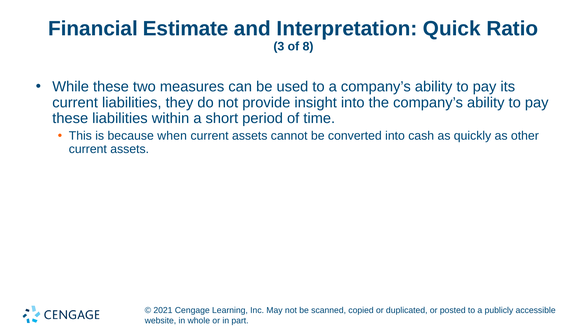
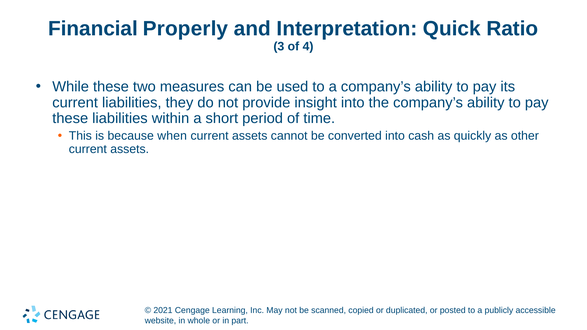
Estimate: Estimate -> Properly
8: 8 -> 4
